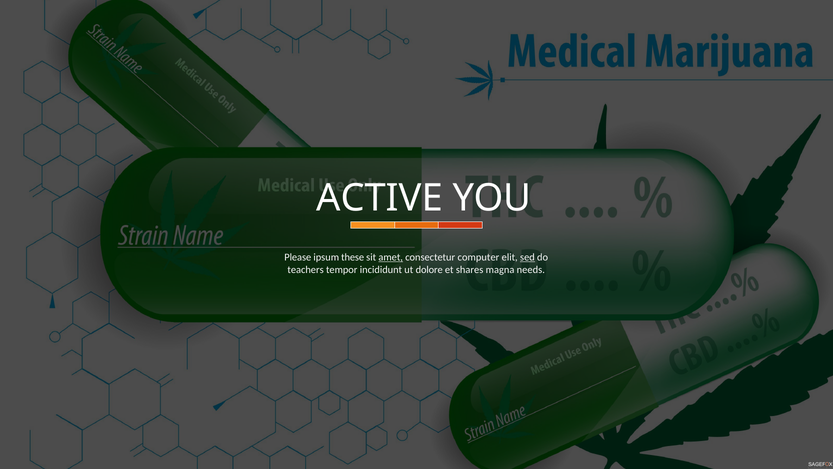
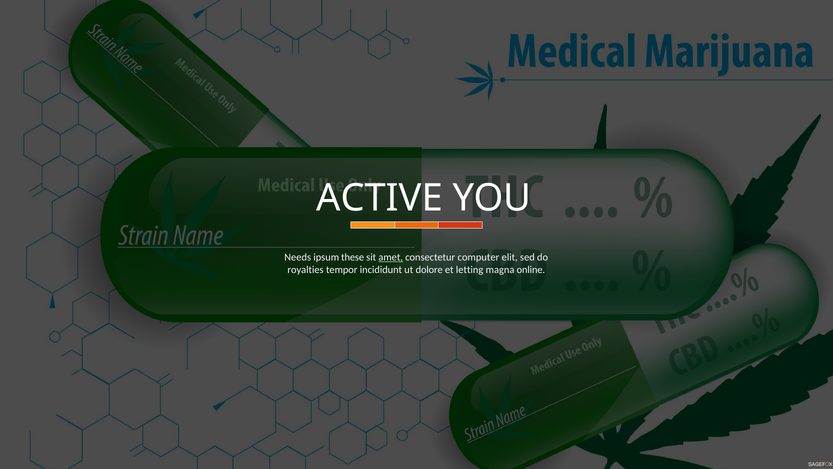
Please: Please -> Needs
sed underline: present -> none
teachers: teachers -> royalties
shares: shares -> letting
needs: needs -> online
